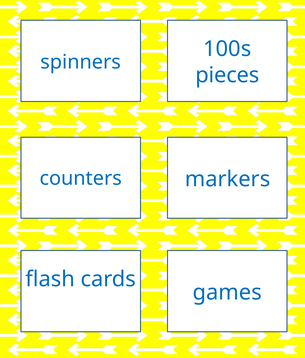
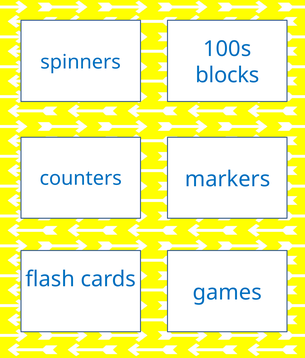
pieces: pieces -> blocks
